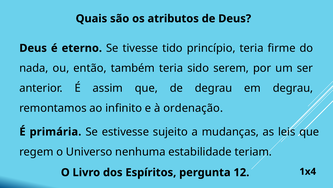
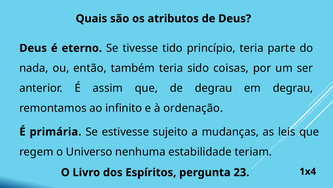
firme: firme -> parte
serem: serem -> coisas
12: 12 -> 23
